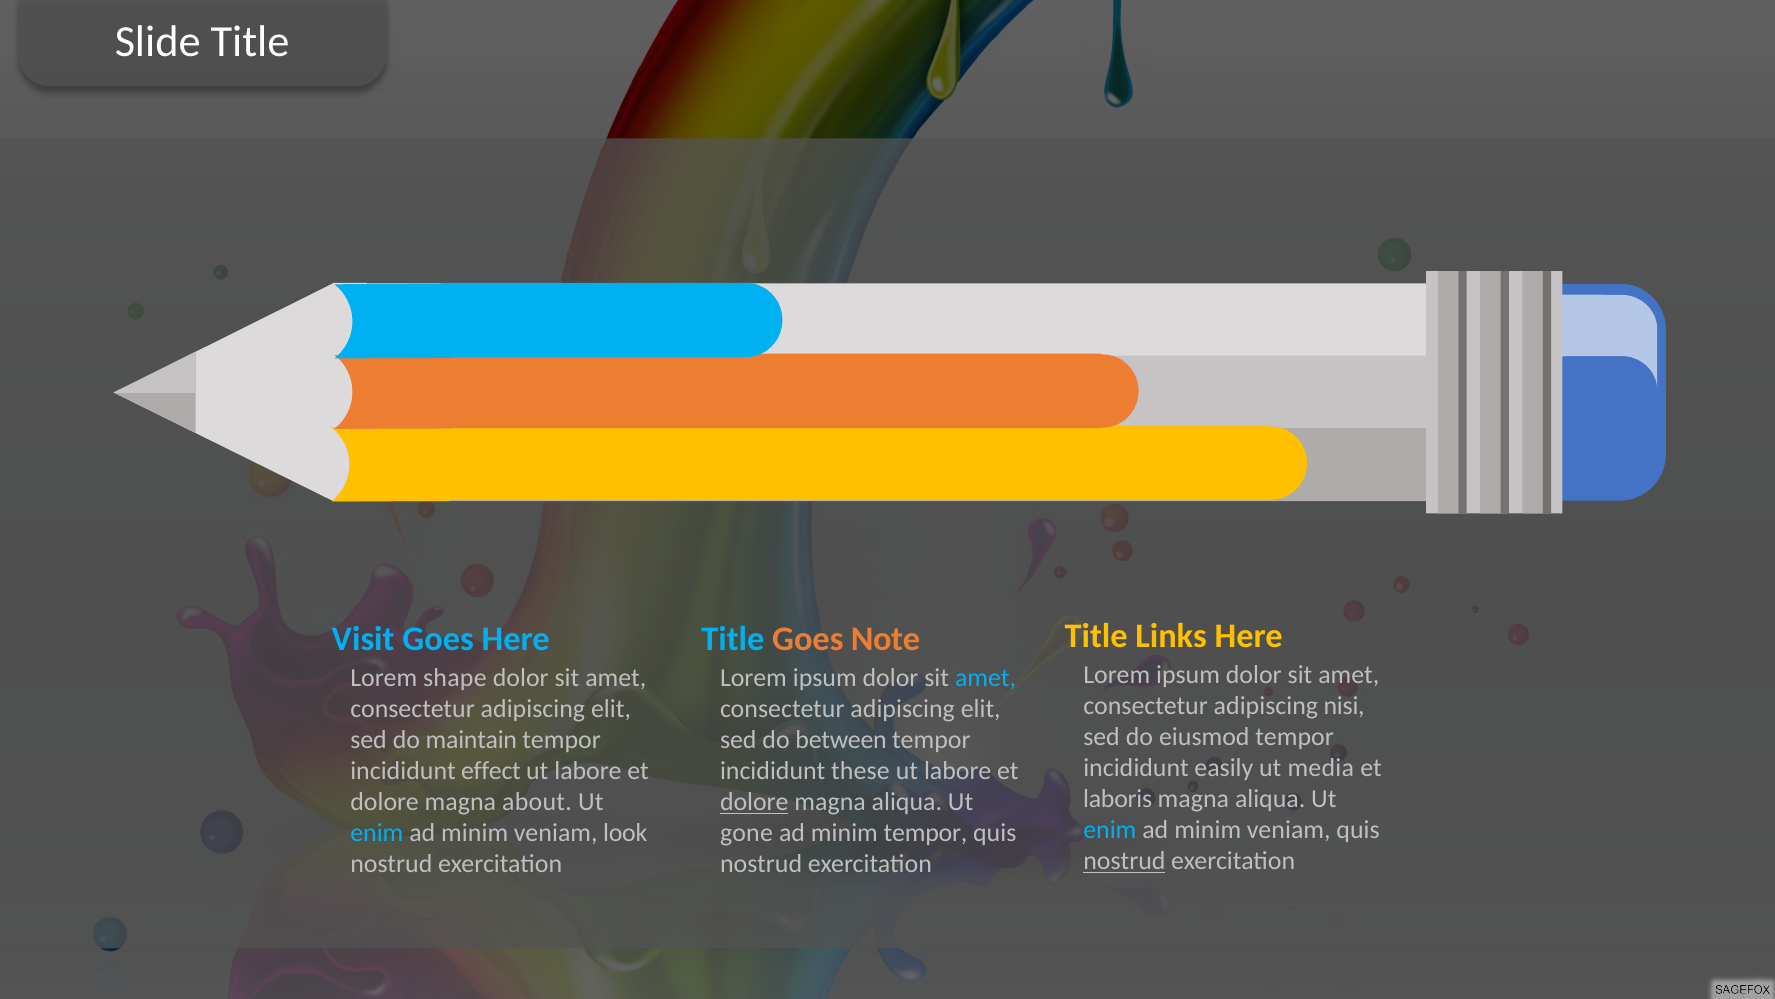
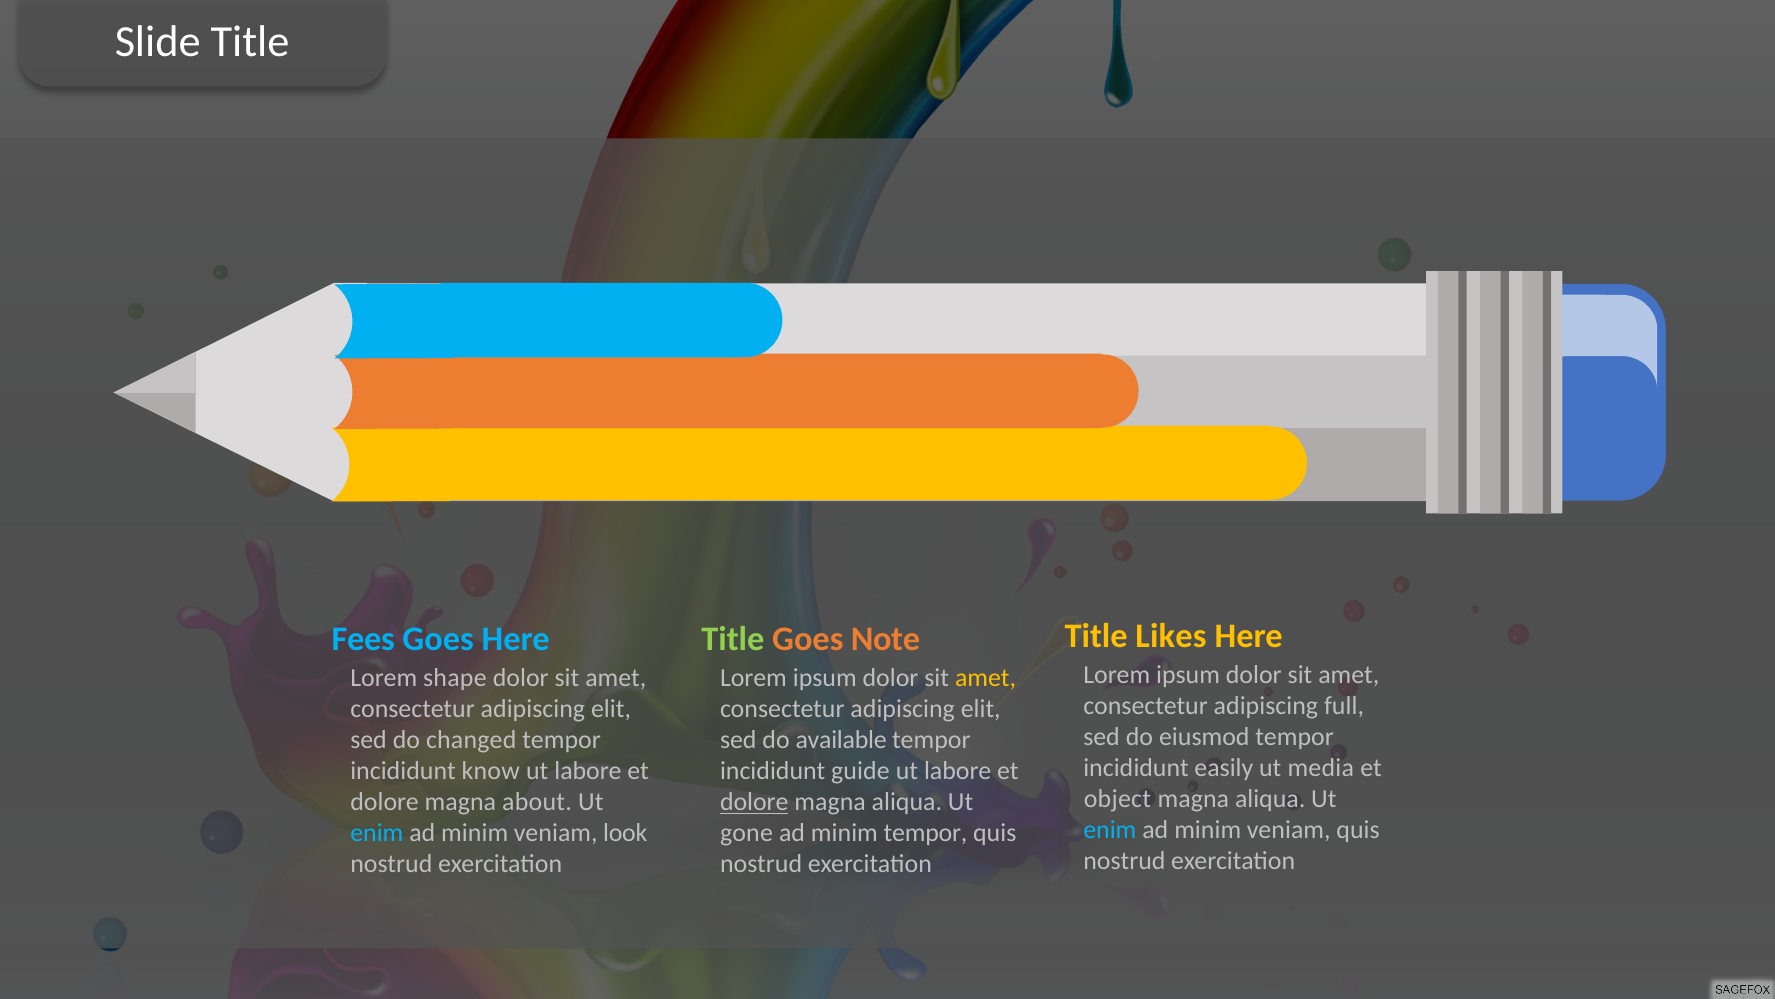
Links: Links -> Likes
Visit: Visit -> Fees
Title at (733, 639) colour: light blue -> light green
amet at (986, 677) colour: light blue -> yellow
nisi: nisi -> full
maintain: maintain -> changed
between: between -> available
effect: effect -> know
these: these -> guide
laboris: laboris -> object
nostrud at (1124, 861) underline: present -> none
